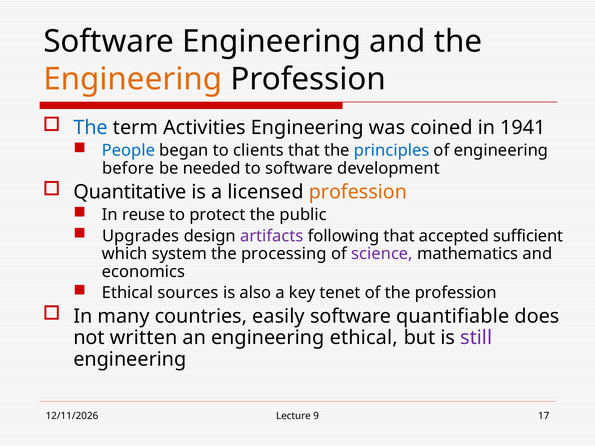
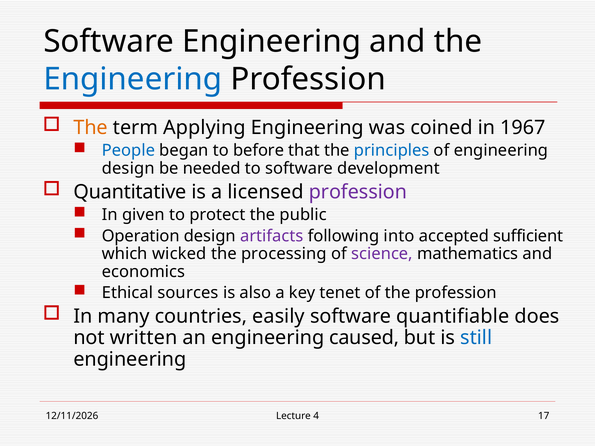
Engineering at (133, 79) colour: orange -> blue
The at (91, 128) colour: blue -> orange
Activities: Activities -> Applying
1941: 1941 -> 1967
clients: clients -> before
before at (128, 168): before -> design
profession at (358, 192) colour: orange -> purple
reuse: reuse -> given
Upgrades: Upgrades -> Operation
following that: that -> into
system: system -> wicked
engineering ethical: ethical -> caused
still colour: purple -> blue
9: 9 -> 4
